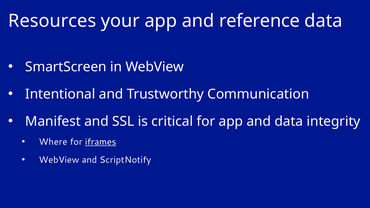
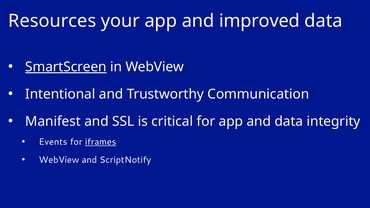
reference: reference -> improved
SmartScreen underline: none -> present
Where: Where -> Events
